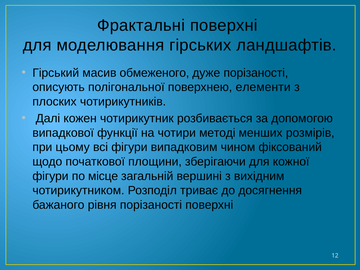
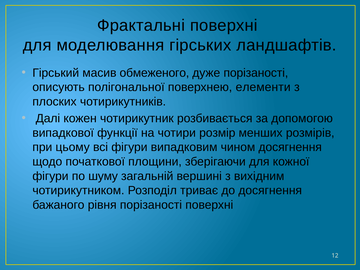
методі: методі -> розмір
чином фіксований: фіксований -> досягнення
місце: місце -> шуму
